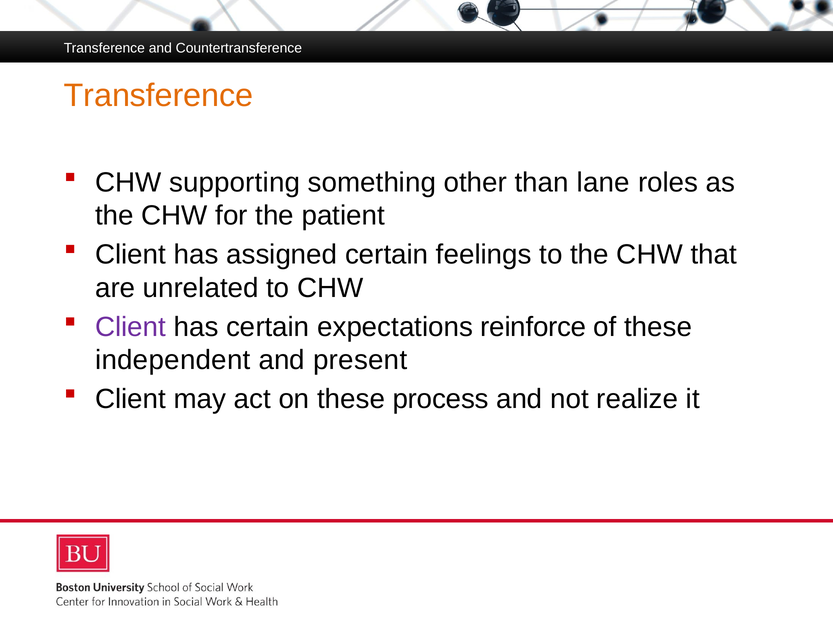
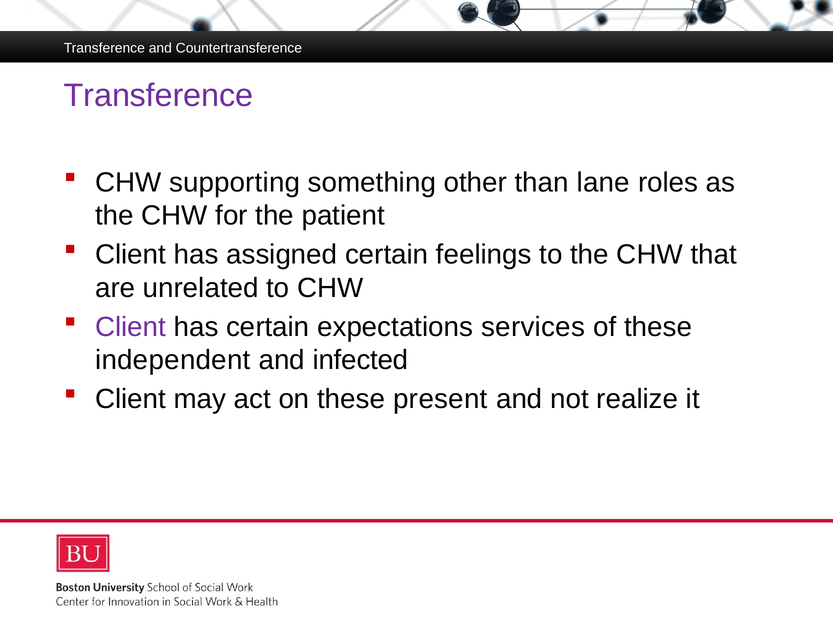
Transference at (159, 95) colour: orange -> purple
reinforce: reinforce -> services
present: present -> infected
process: process -> present
